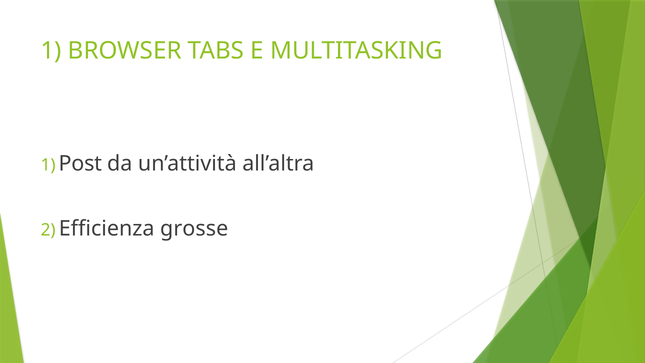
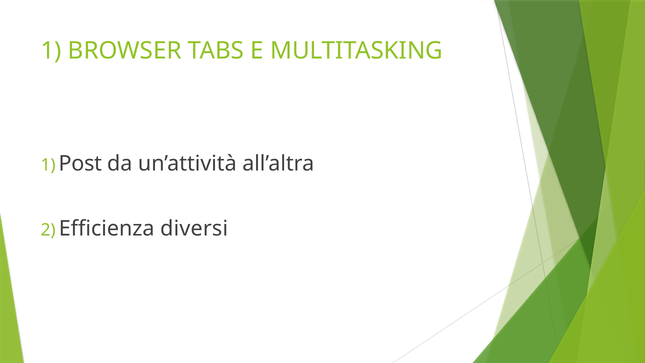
grosse: grosse -> diversi
